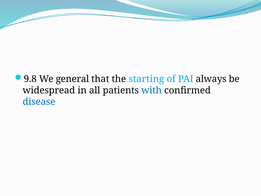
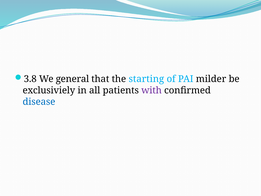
9.8: 9.8 -> 3.8
always: always -> milder
widespread: widespread -> exclusiviely
with colour: blue -> purple
